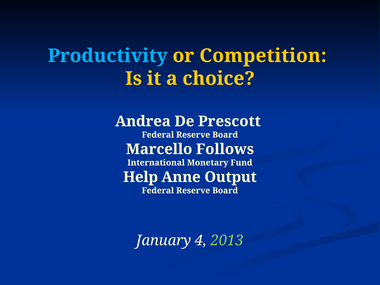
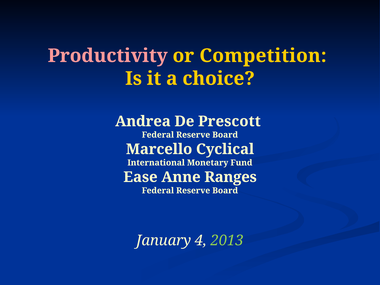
Productivity colour: light blue -> pink
Follows: Follows -> Cyclical
Help: Help -> Ease
Output: Output -> Ranges
